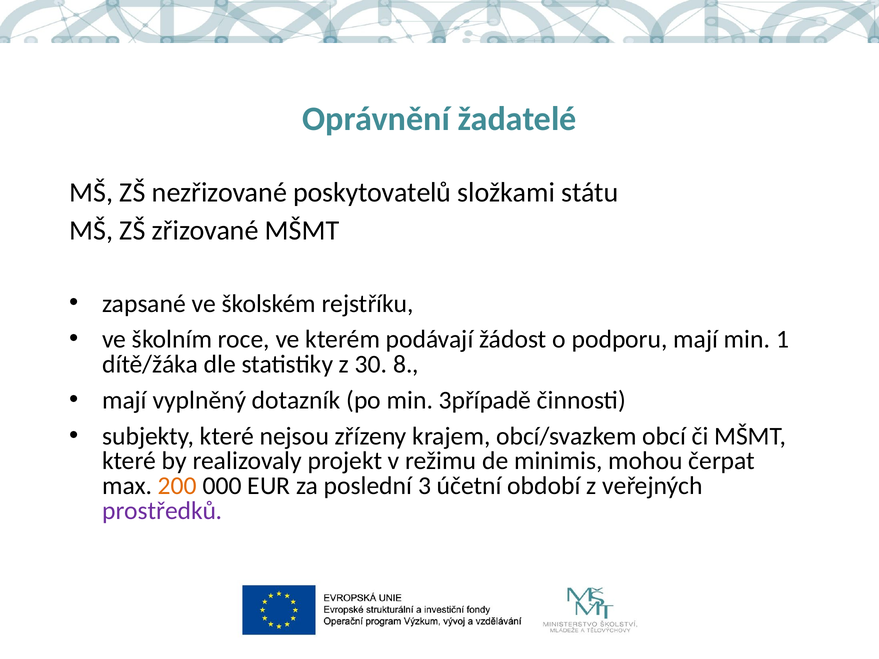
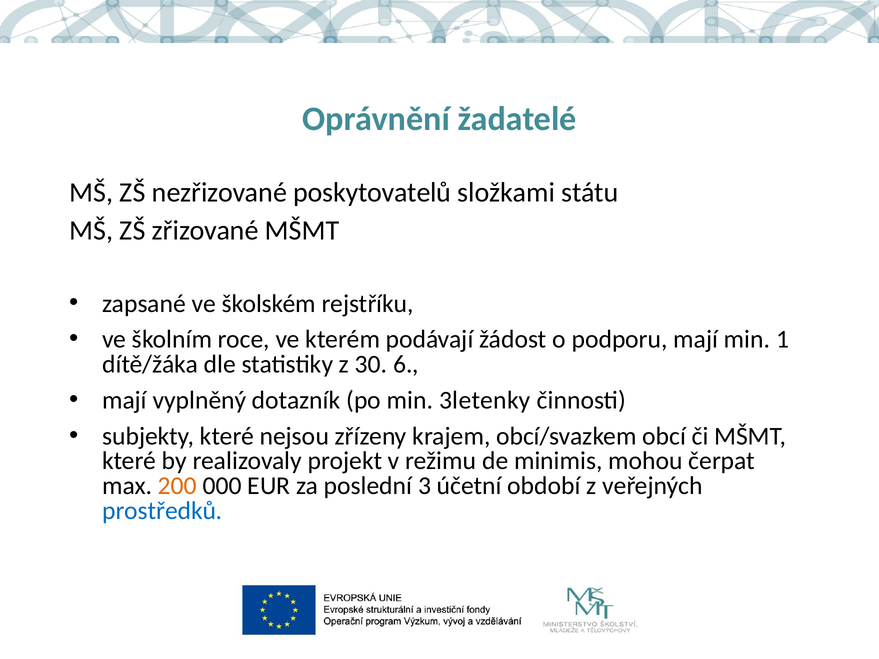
8: 8 -> 6
3případě: 3případě -> 3letenky
prostředků colour: purple -> blue
